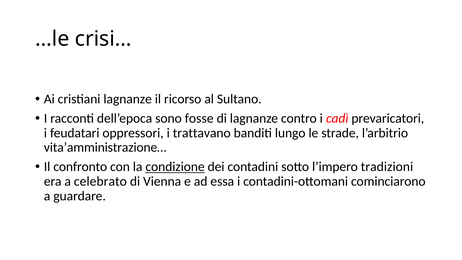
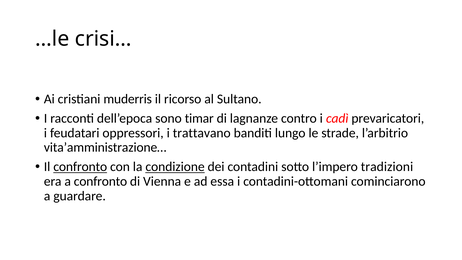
cristiani lagnanze: lagnanze -> muderris
fosse: fosse -> timar
confronto at (80, 167) underline: none -> present
a celebrato: celebrato -> confronto
